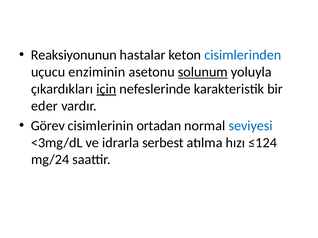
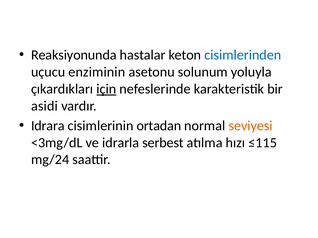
Reaksiyonunun: Reaksiyonunun -> Reaksiyonunda
solunum underline: present -> none
eder: eder -> asidi
Görev: Görev -> Idrara
seviyesi colour: blue -> orange
≤124: ≤124 -> ≤115
